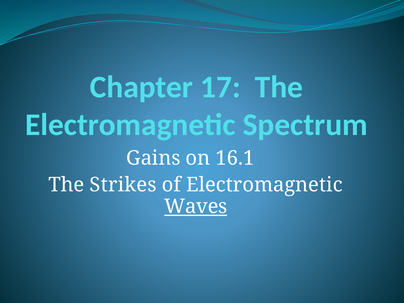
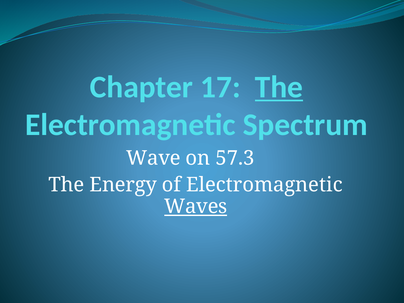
The at (279, 87) underline: none -> present
Gains: Gains -> Wave
16.1: 16.1 -> 57.3
Strikes: Strikes -> Energy
